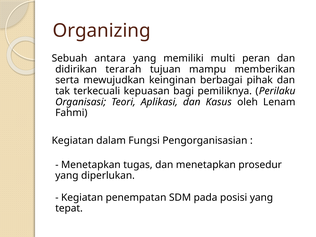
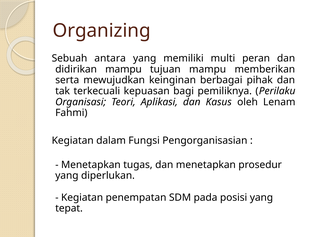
didirikan terarah: terarah -> mampu
